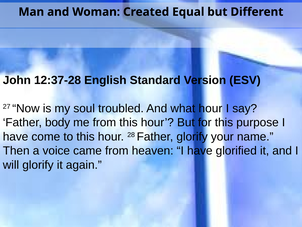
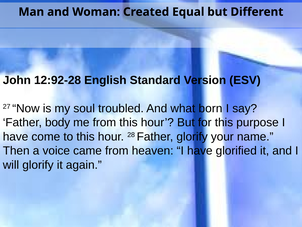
12:37-28: 12:37-28 -> 12:92-28
what hour: hour -> born
